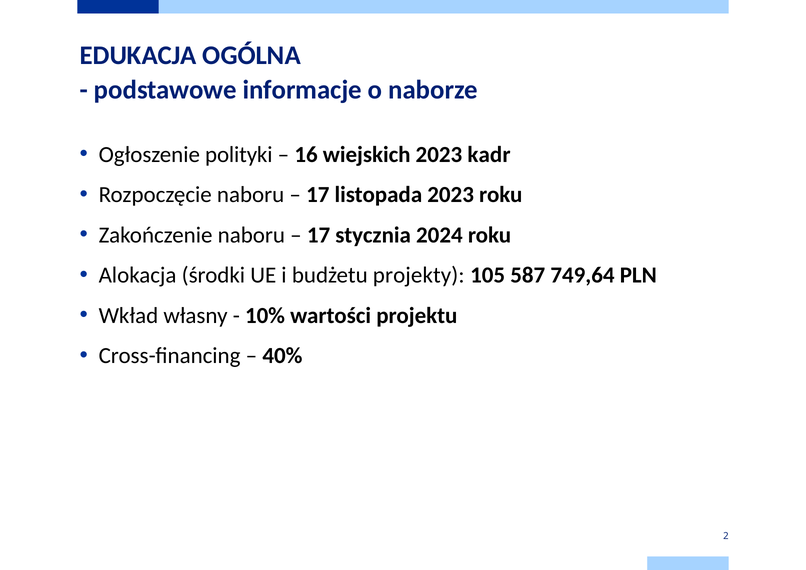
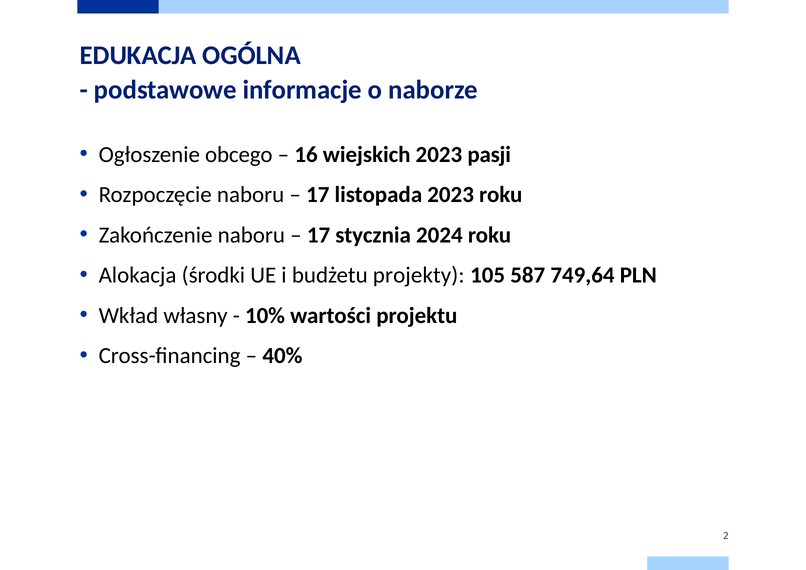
polityki: polityki -> obcego
kadr: kadr -> pasji
